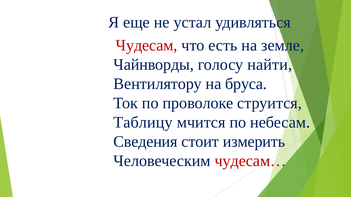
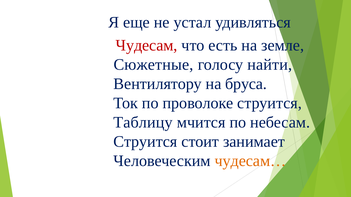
Чайнворды: Чайнворды -> Сюжетные
Сведения at (145, 142): Сведения -> Струится
измерить: измерить -> занимает
чудесам… colour: red -> orange
